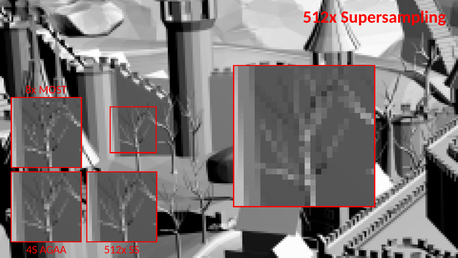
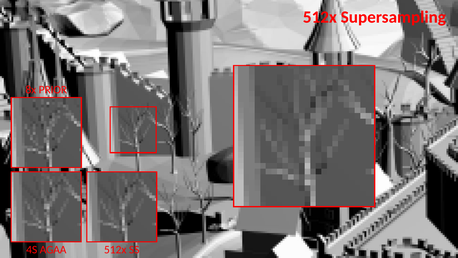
MOST: MOST -> PRIOR
